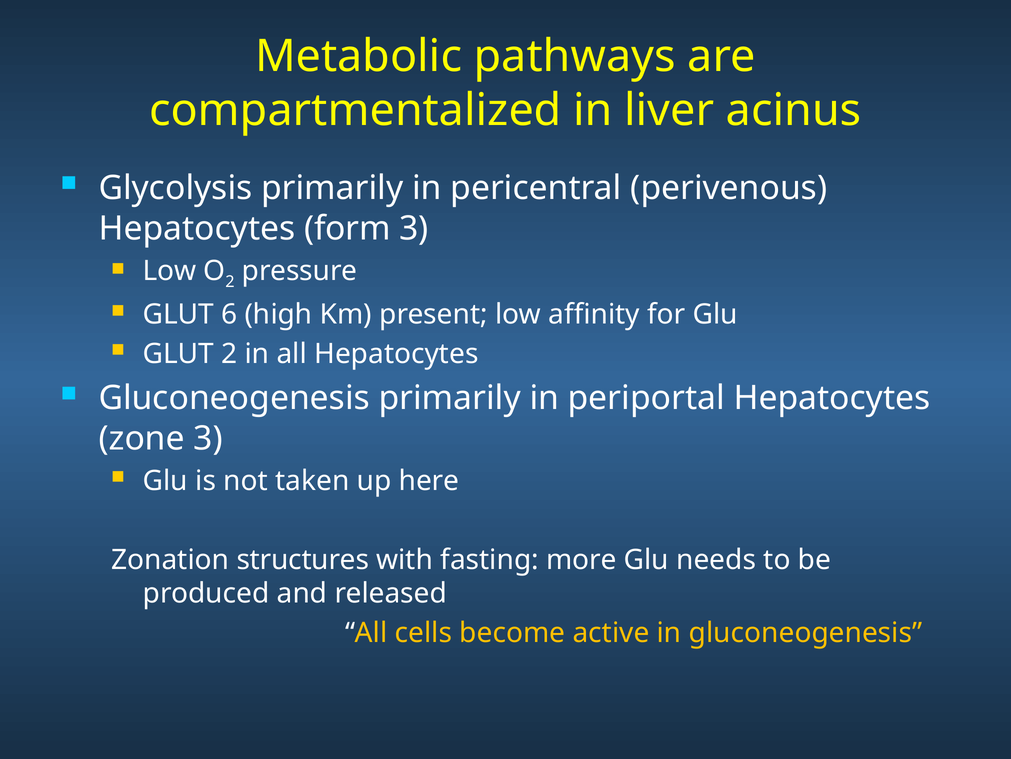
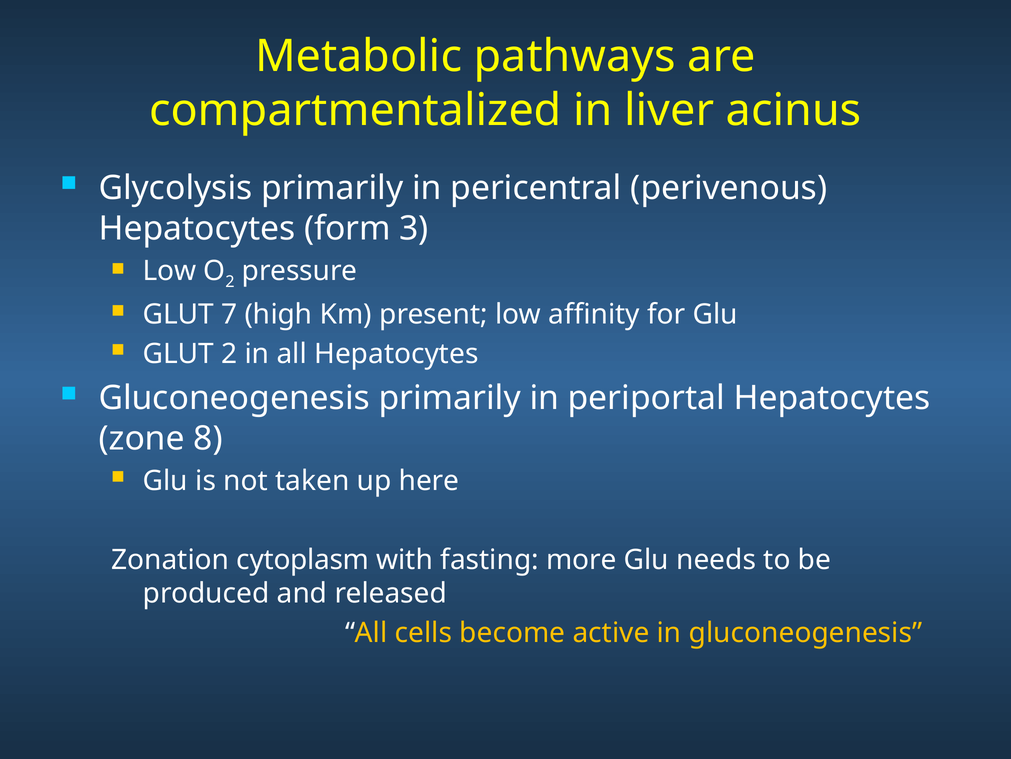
6: 6 -> 7
zone 3: 3 -> 8
structures: structures -> cytoplasm
